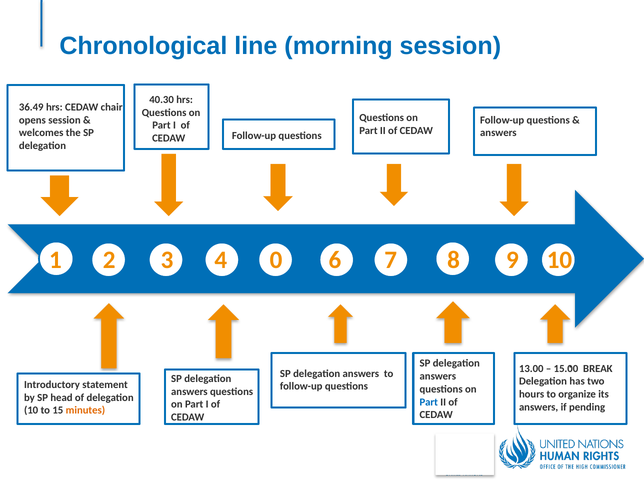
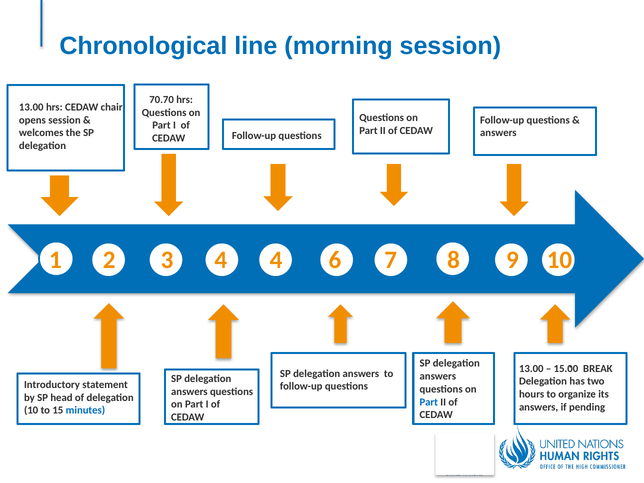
40.30: 40.30 -> 70.70
36.49 at (31, 107): 36.49 -> 13.00
4 0: 0 -> 4
minutes colour: orange -> blue
